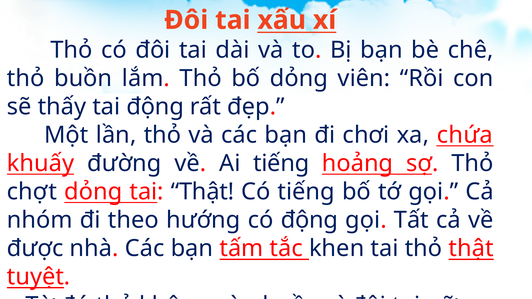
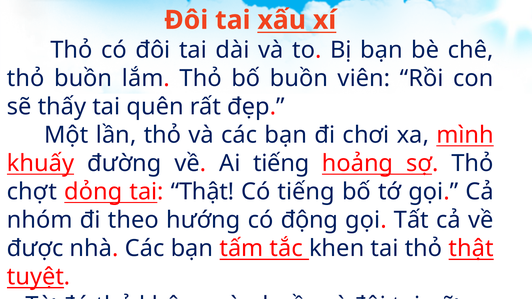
bố dỏng: dỏng -> buồn
tai động: động -> quên
chứa: chứa -> mình
